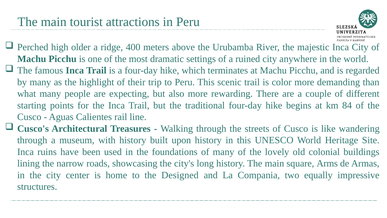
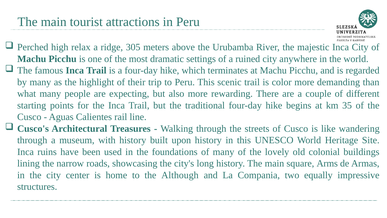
older: older -> relax
400: 400 -> 305
84: 84 -> 35
Designed: Designed -> Although
